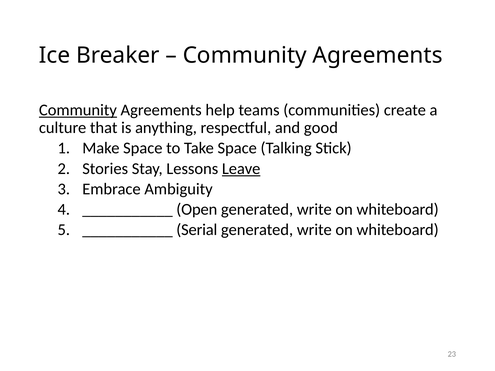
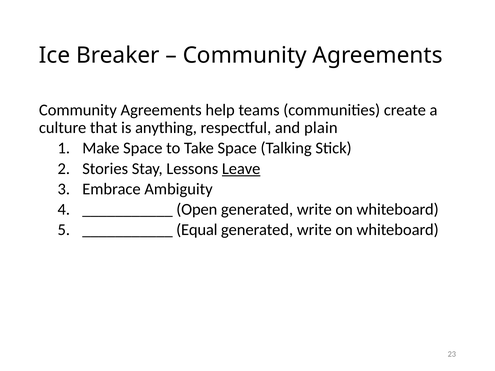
Community at (78, 110) underline: present -> none
good: good -> plain
Serial: Serial -> Equal
